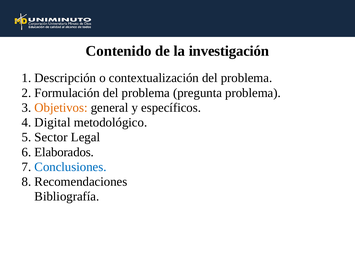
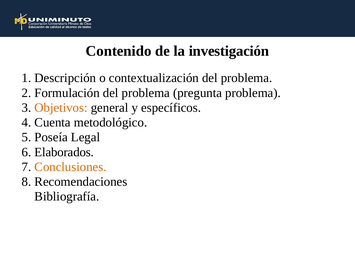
Digital: Digital -> Cuenta
Sector: Sector -> Poseía
Conclusiones colour: blue -> orange
